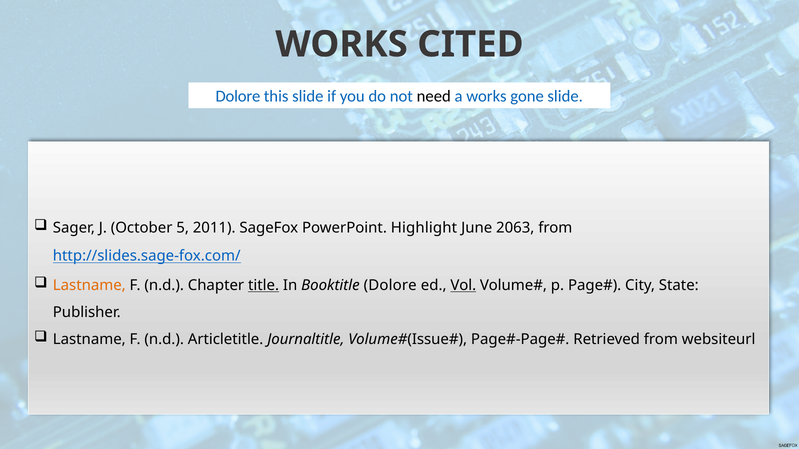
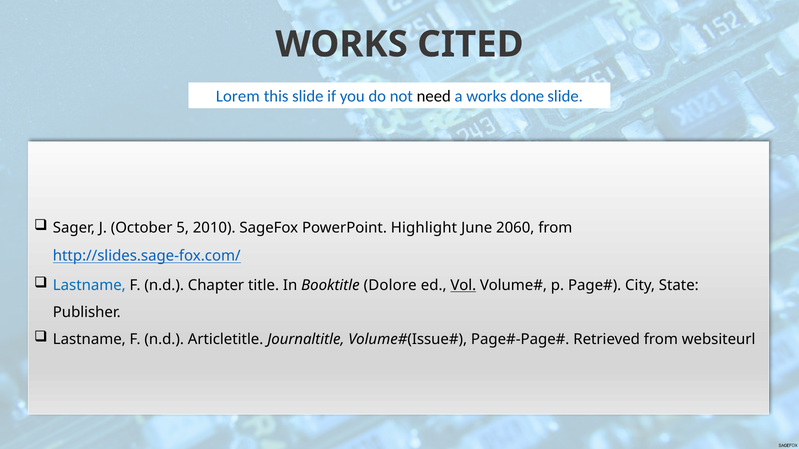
Dolore at (238, 97): Dolore -> Lorem
gone: gone -> done
2011: 2011 -> 2010
2063: 2063 -> 2060
Lastname at (89, 286) colour: orange -> blue
title underline: present -> none
